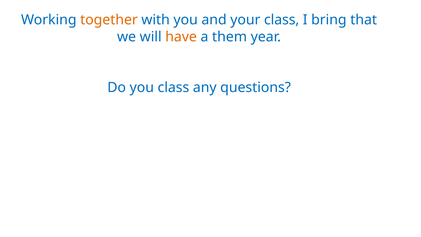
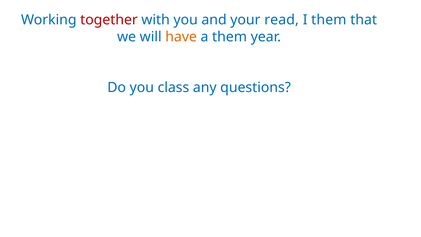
together colour: orange -> red
your class: class -> read
I bring: bring -> them
